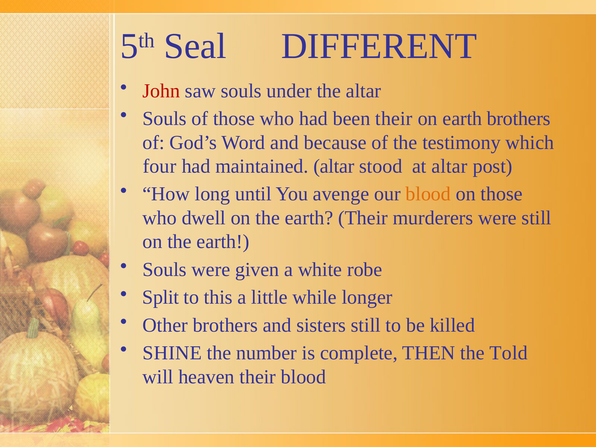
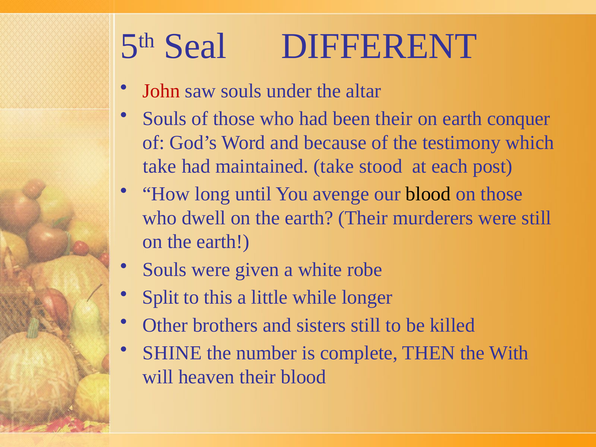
earth brothers: brothers -> conquer
four at (160, 166): four -> take
maintained altar: altar -> take
at altar: altar -> each
blood at (428, 194) colour: orange -> black
Told: Told -> With
